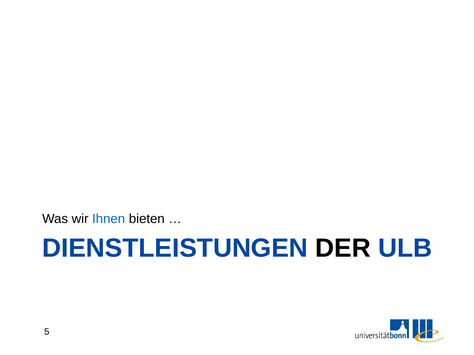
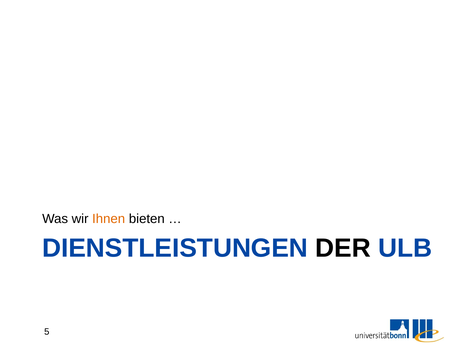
Ihnen colour: blue -> orange
